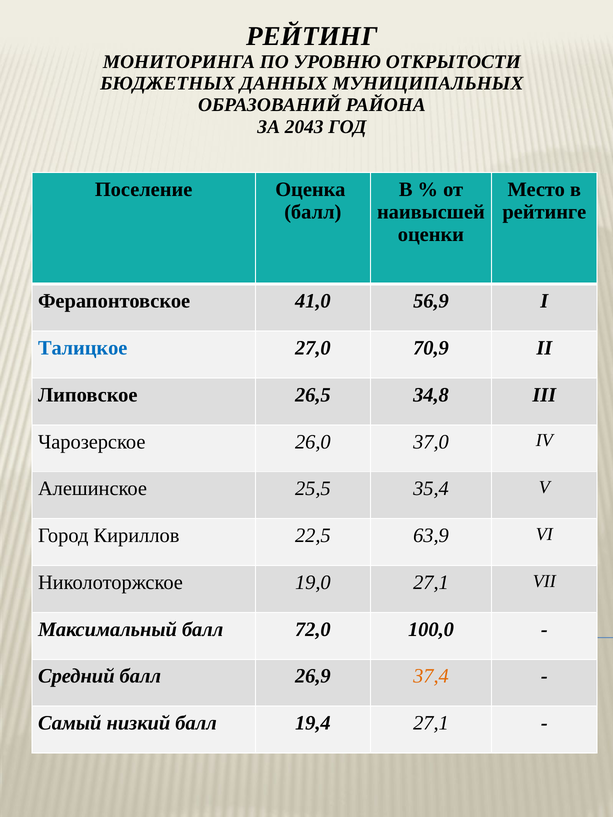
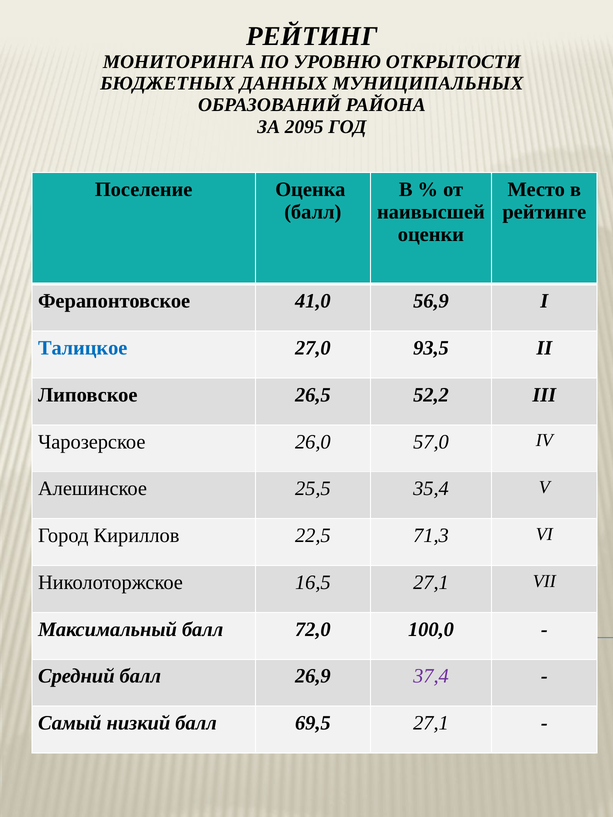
2043: 2043 -> 2095
70,9: 70,9 -> 93,5
34,8: 34,8 -> 52,2
37,0: 37,0 -> 57,0
63,9: 63,9 -> 71,3
19,0: 19,0 -> 16,5
37,4 colour: orange -> purple
19,4: 19,4 -> 69,5
